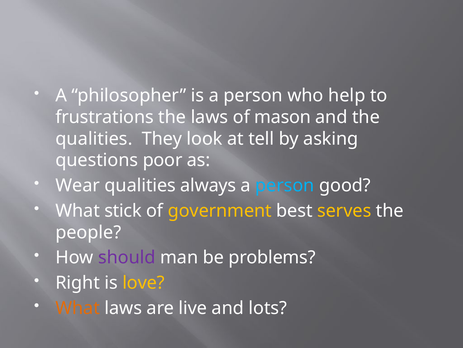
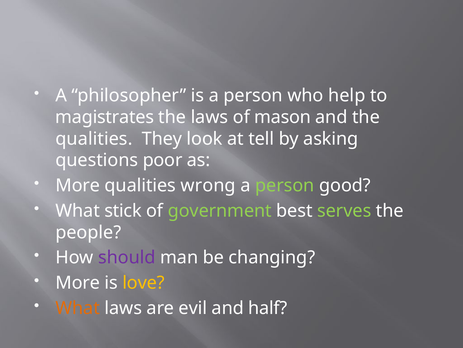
frustrations: frustrations -> magistrates
Wear at (78, 185): Wear -> More
always: always -> wrong
person at (285, 185) colour: light blue -> light green
government colour: yellow -> light green
serves colour: yellow -> light green
problems: problems -> changing
Right at (78, 282): Right -> More
live: live -> evil
lots: lots -> half
